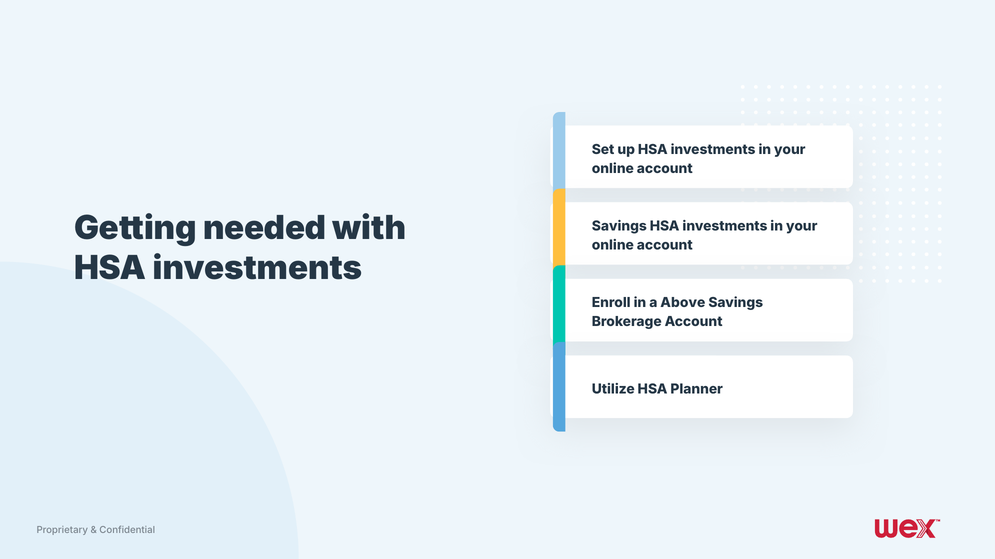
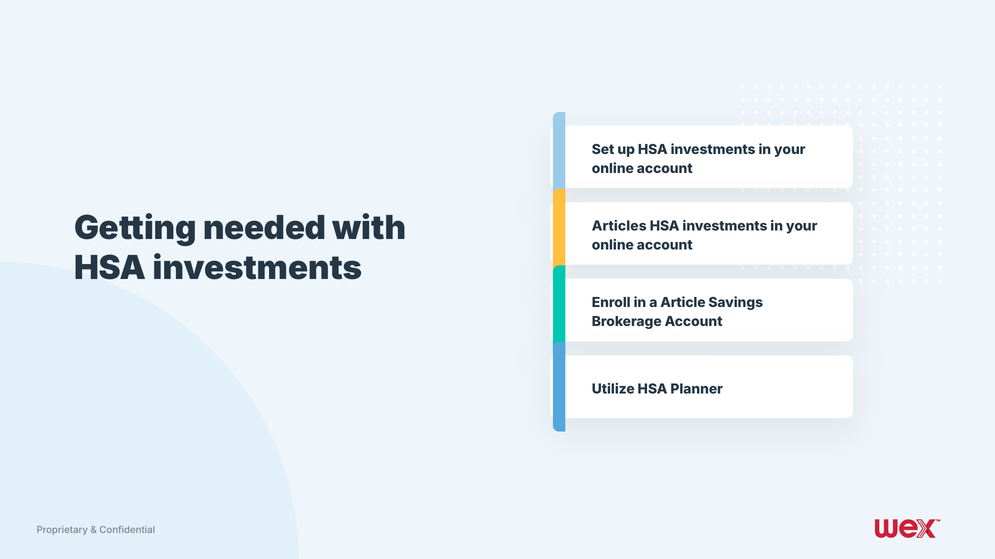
Savings at (619, 226): Savings -> Articles
Above: Above -> Article
